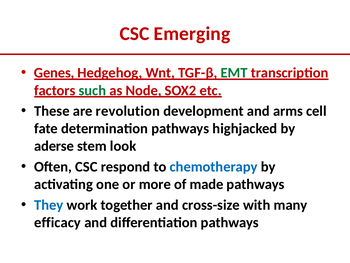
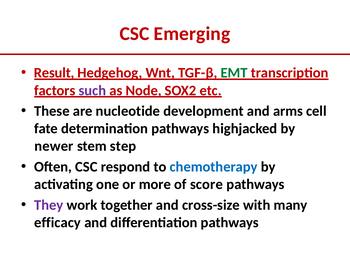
Genes: Genes -> Result
such colour: green -> purple
revolution: revolution -> nucleotide
aderse: aderse -> newer
look: look -> step
made: made -> score
They colour: blue -> purple
